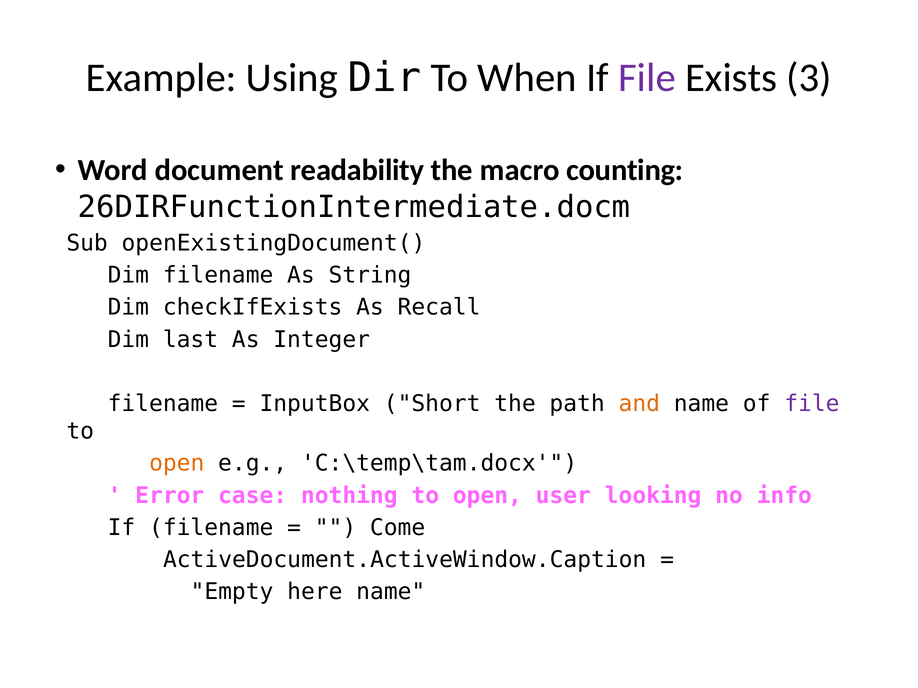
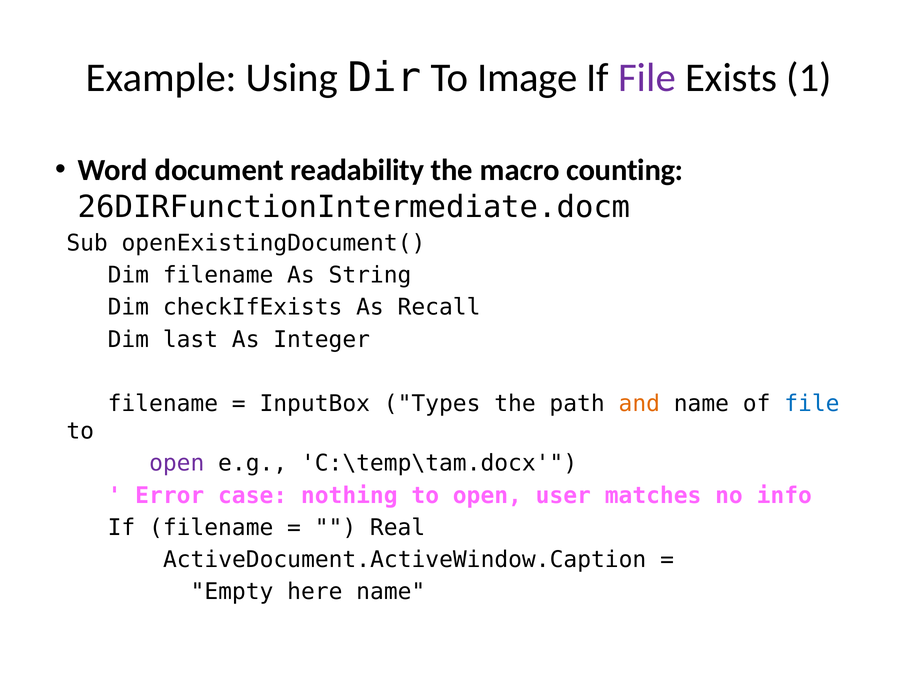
When: When -> Image
3: 3 -> 1
Short: Short -> Types
file at (812, 404) colour: purple -> blue
open at (177, 464) colour: orange -> purple
looking: looking -> matches
Come: Come -> Real
